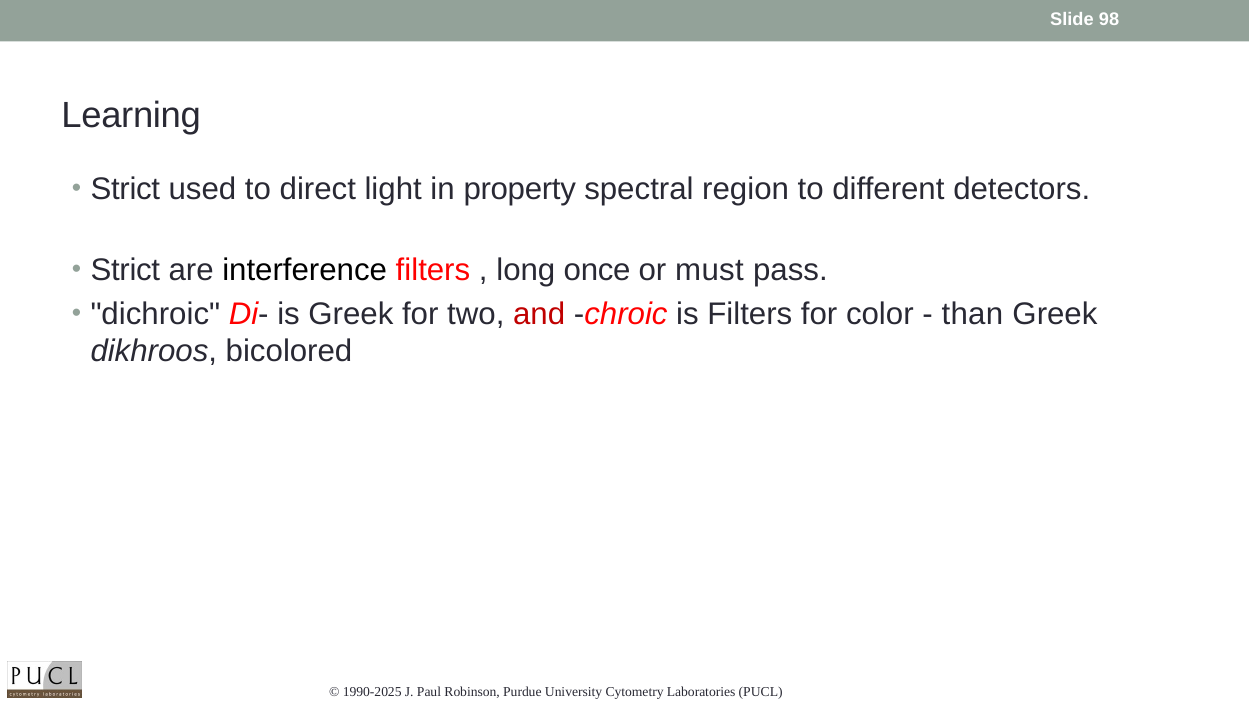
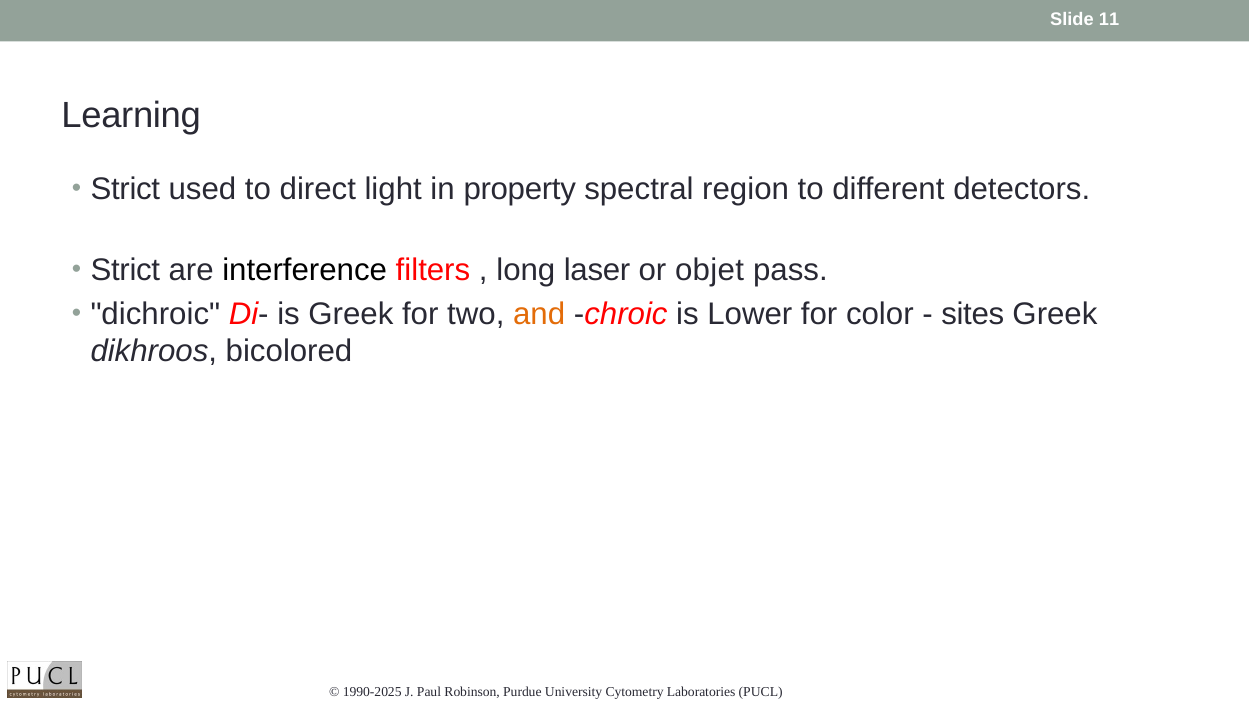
98: 98 -> 11
once: once -> laser
must: must -> objet
and colour: red -> orange
is Filters: Filters -> Lower
than: than -> sites
